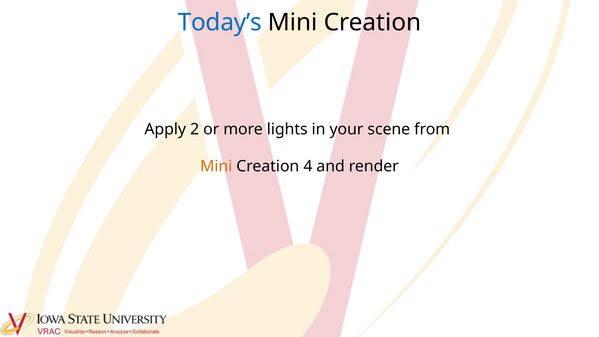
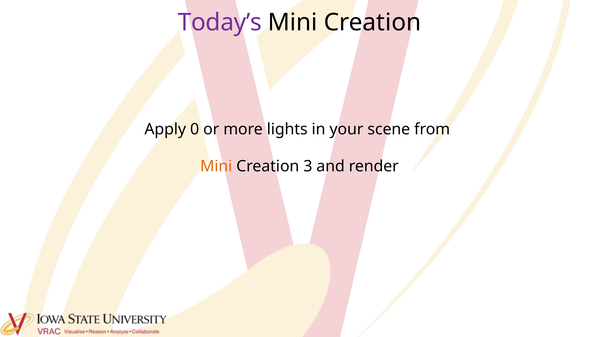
Today’s colour: blue -> purple
2: 2 -> 0
4: 4 -> 3
